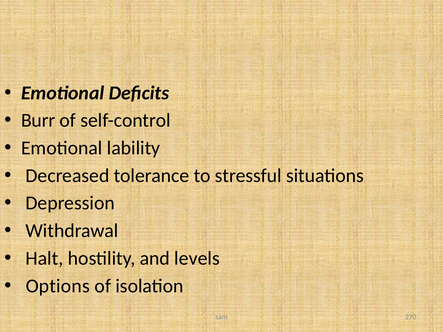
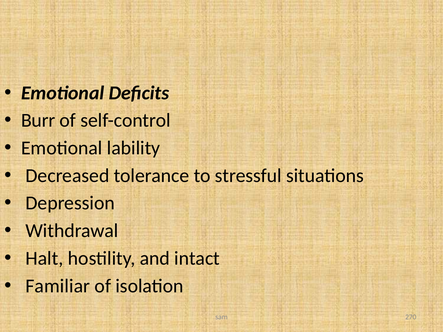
levels: levels -> intact
Options: Options -> Familiar
